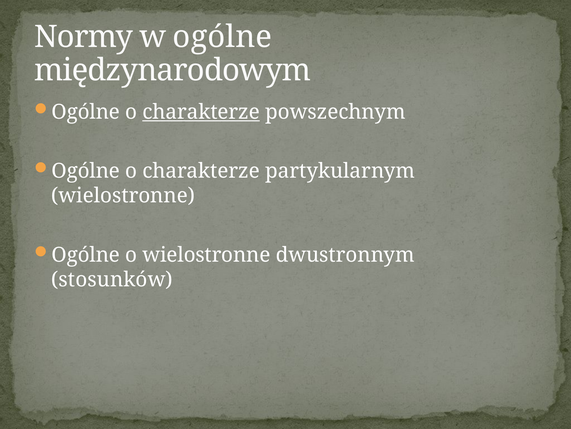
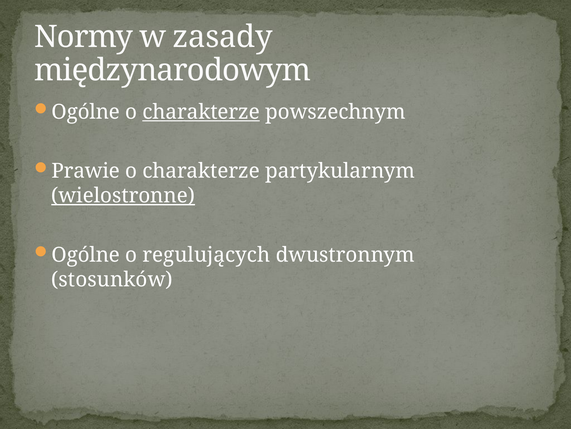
w ogólne: ogólne -> zasady
Ogólne at (86, 171): Ogólne -> Prawie
wielostronne at (123, 195) underline: none -> present
o wielostronne: wielostronne -> regulujących
